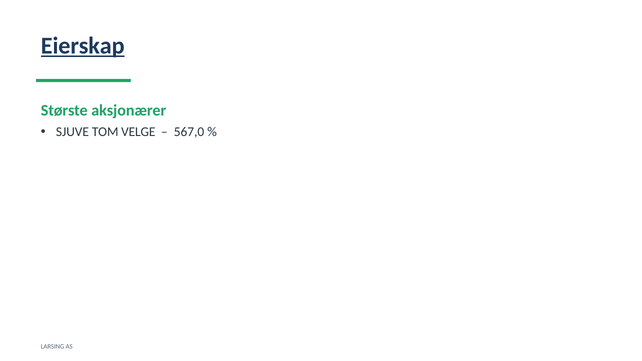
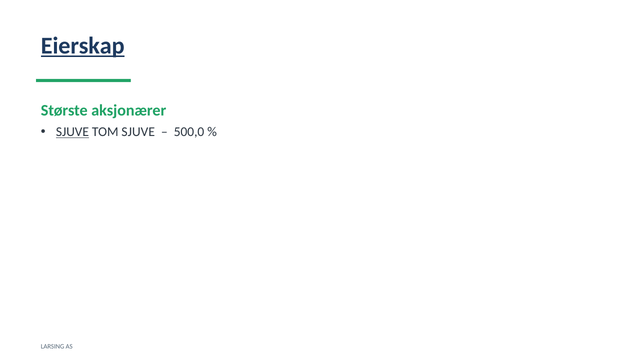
SJUVE at (72, 132) underline: none -> present
TOM VELGE: VELGE -> SJUVE
567,0: 567,0 -> 500,0
